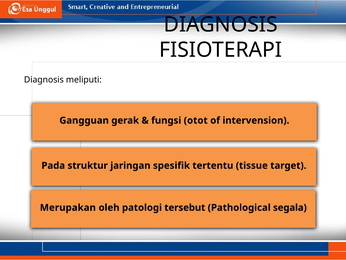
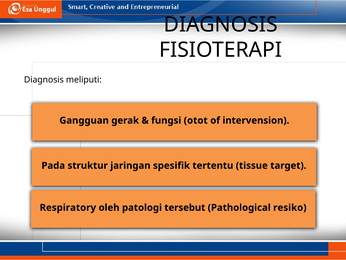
Merupakan: Merupakan -> Respiratory
segala: segala -> resiko
